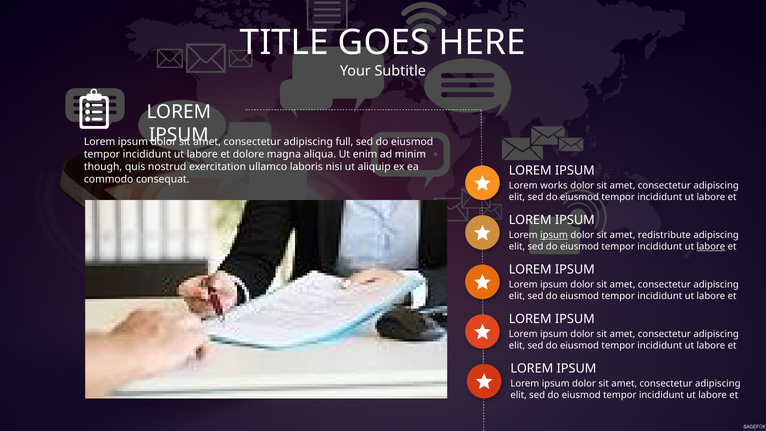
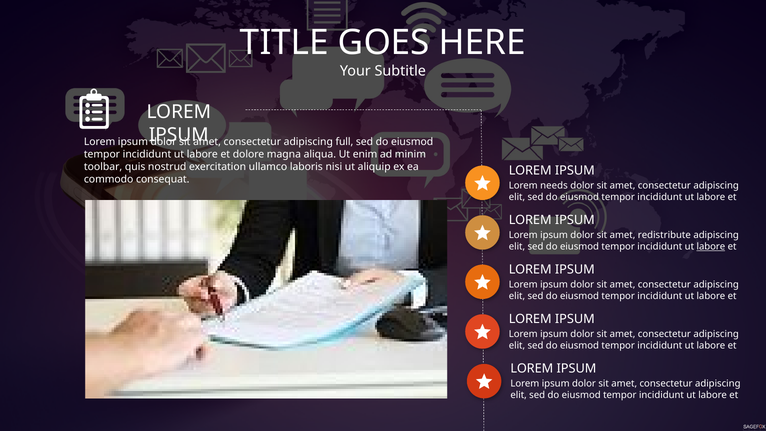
though: though -> toolbar
works: works -> needs
ipsum at (554, 235) underline: present -> none
